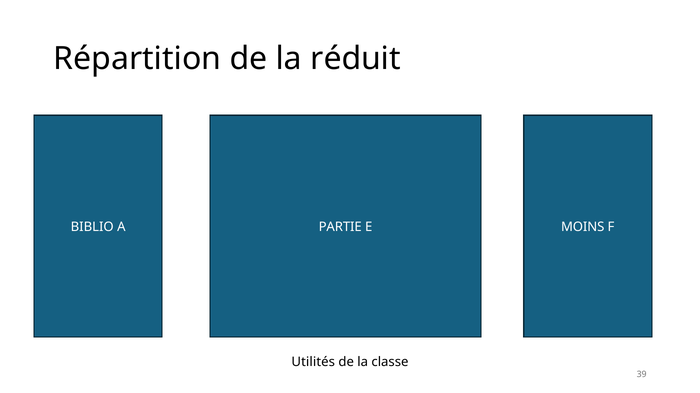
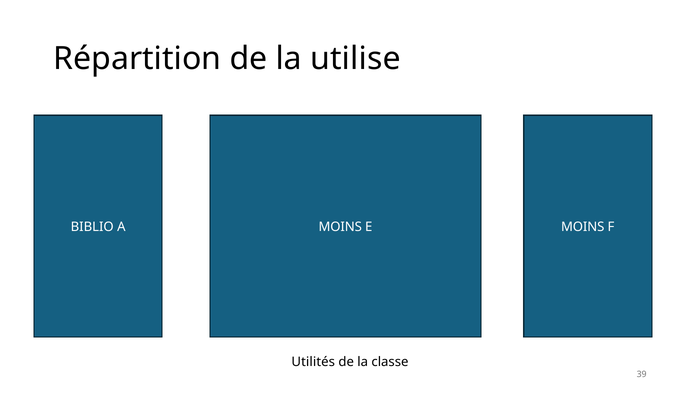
réduit: réduit -> utilise
A PARTIE: PARTIE -> MOINS
